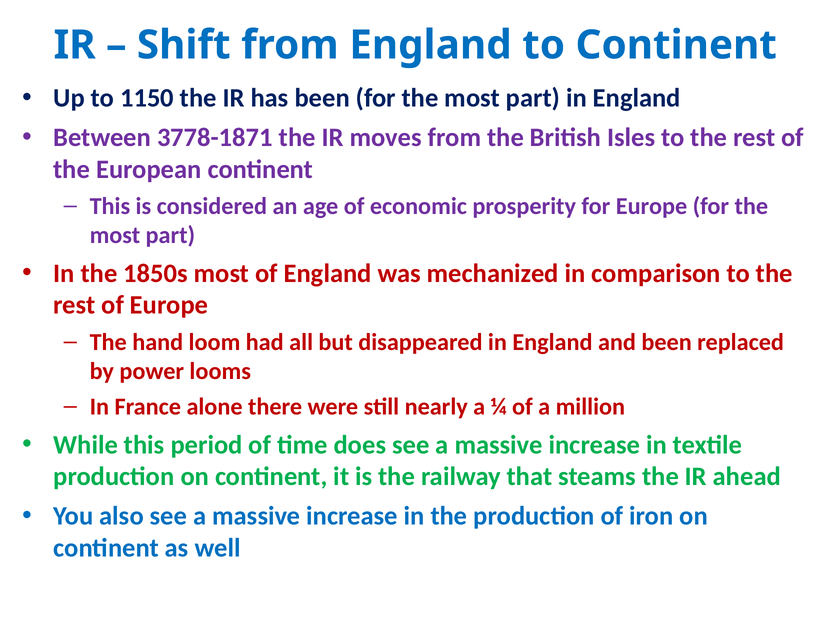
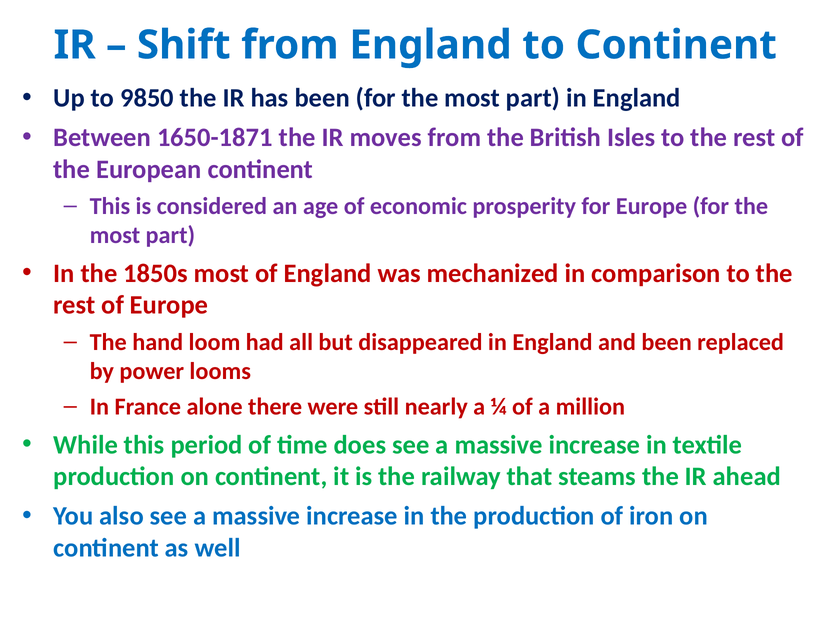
1150: 1150 -> 9850
3778-1871: 3778-1871 -> 1650-1871
